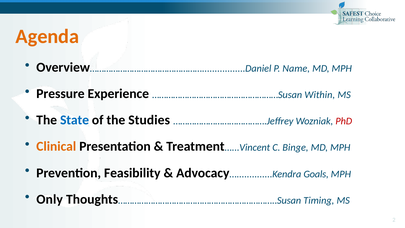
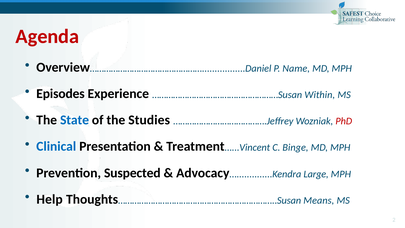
Agenda colour: orange -> red
Pressure: Pressure -> Episodes
Clinical colour: orange -> blue
Feasibility: Feasibility -> Suspected
Goals: Goals -> Large
Only: Only -> Help
Timing: Timing -> Means
